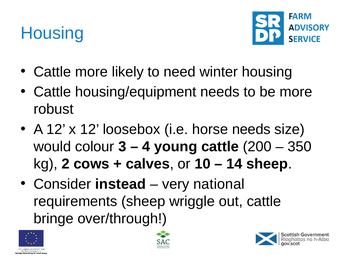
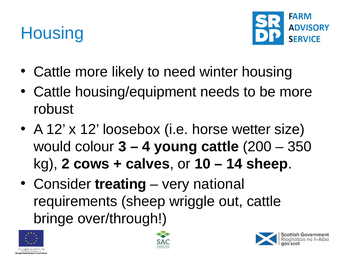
horse needs: needs -> wetter
instead: instead -> treating
